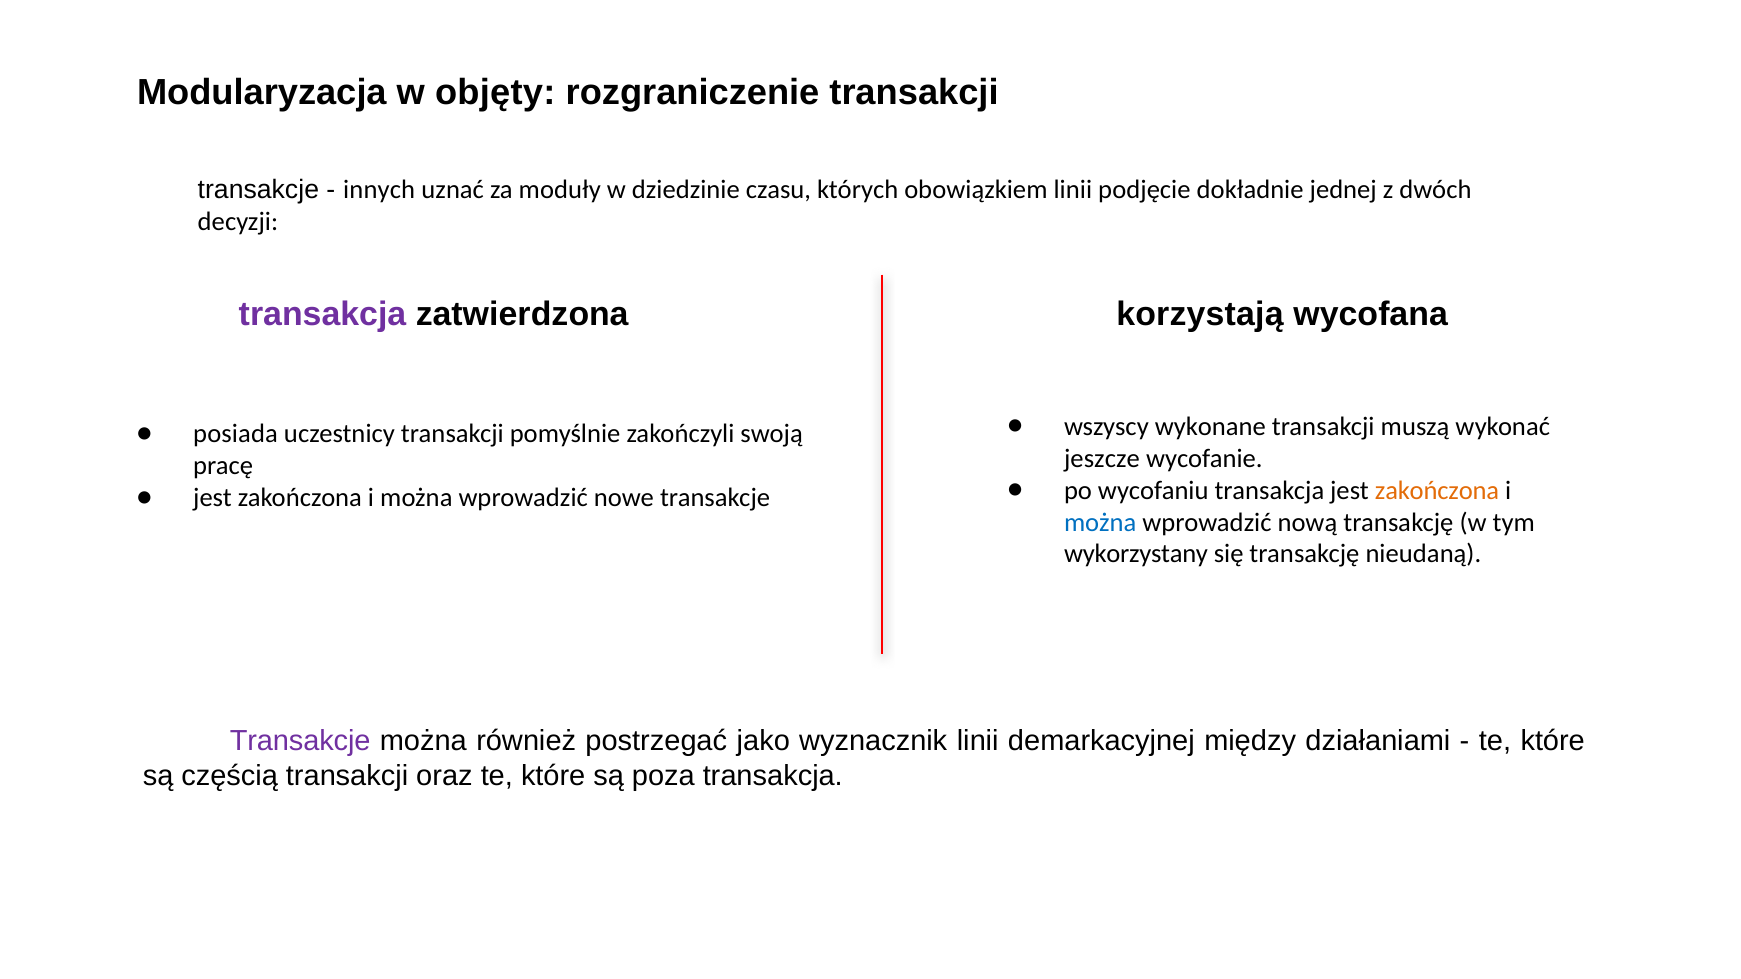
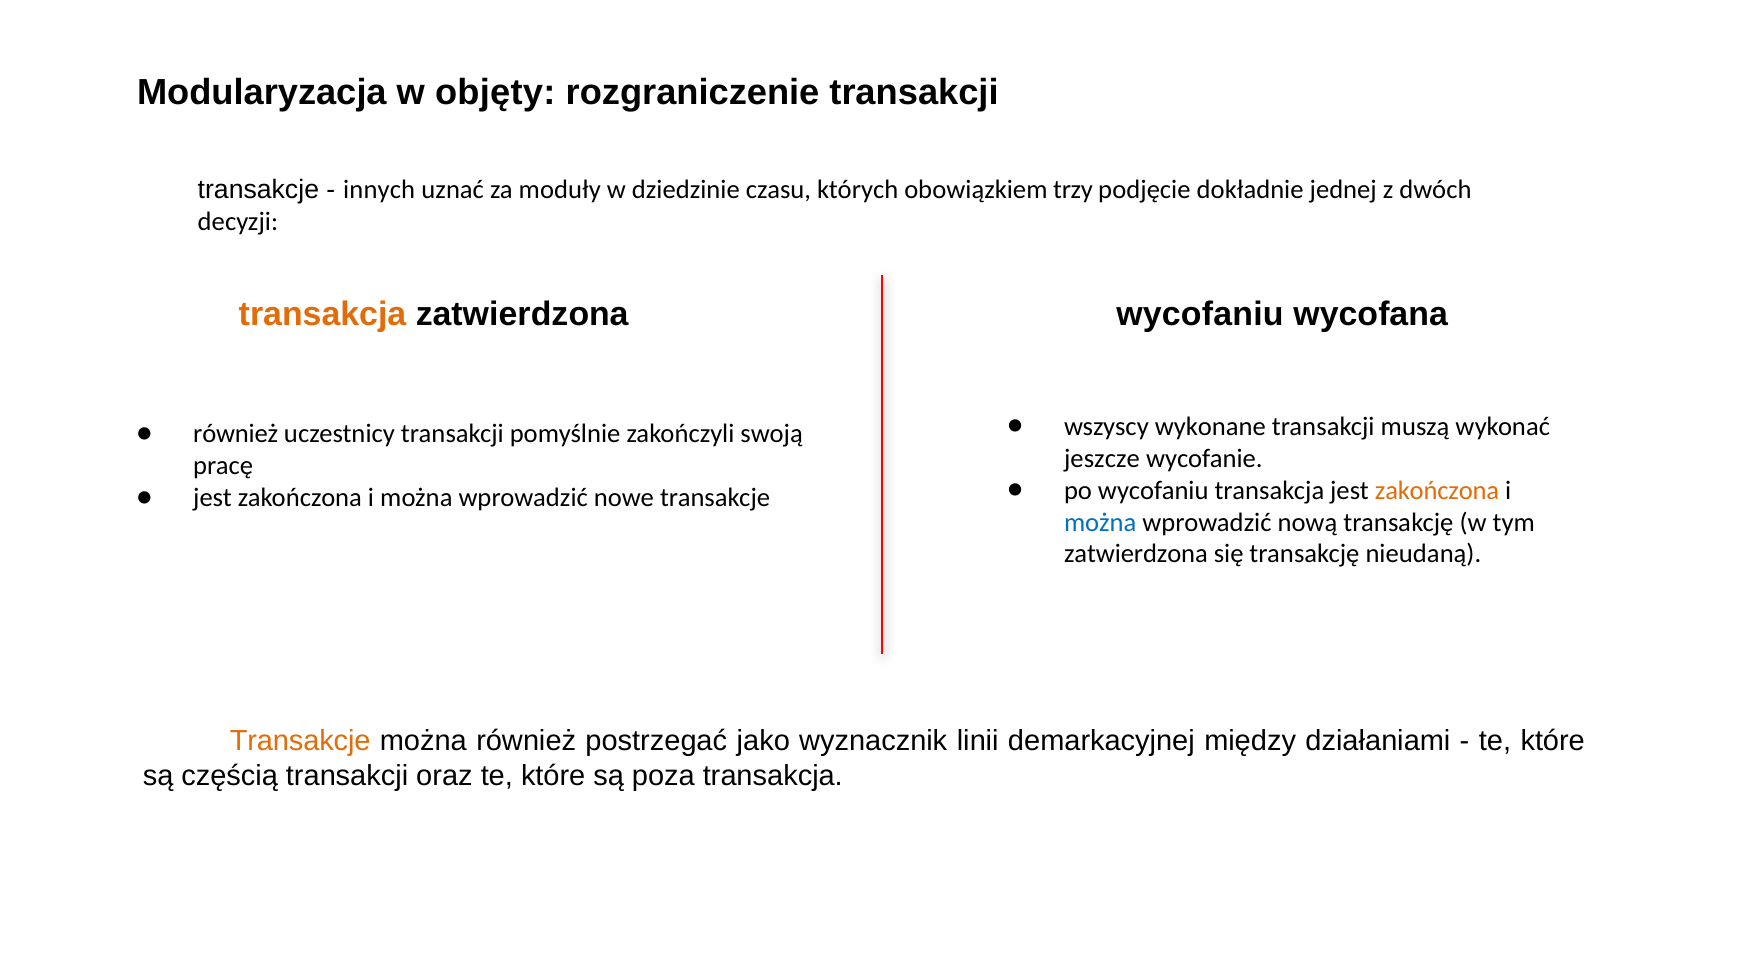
obowiązkiem linii: linii -> trzy
transakcja at (323, 315) colour: purple -> orange
zatwierdzona korzystają: korzystają -> wycofaniu
posiada at (236, 434): posiada -> również
wykorzystany at (1136, 554): wykorzystany -> zatwierdzona
Transakcje at (300, 741) colour: purple -> orange
